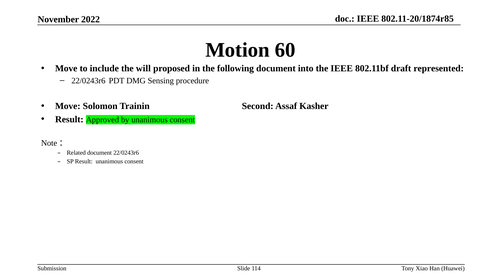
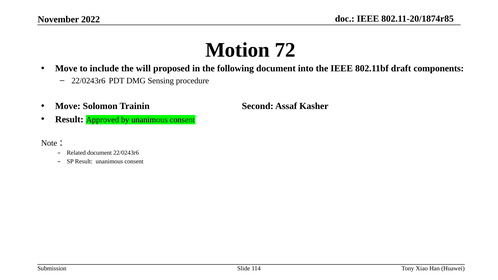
60: 60 -> 72
represented: represented -> components
